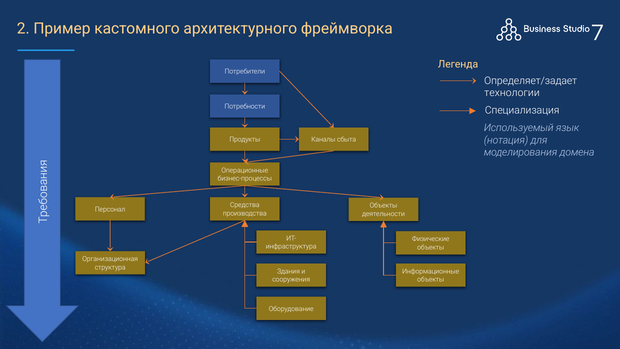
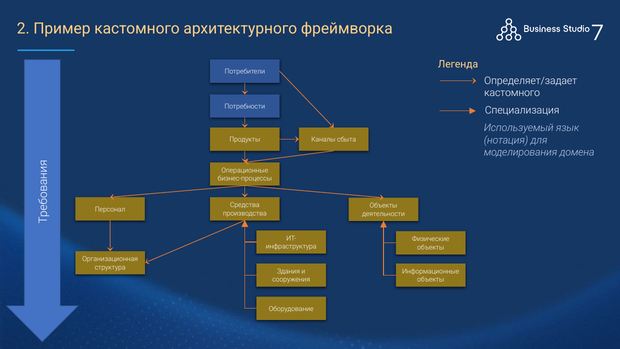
технологии at (512, 93): технологии -> кастомного
